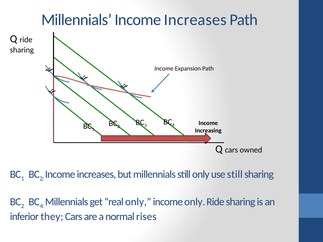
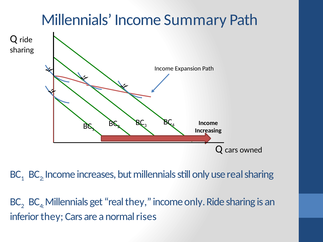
Millennials Income Increases: Increases -> Summary
use still: still -> real
real only: only -> they
